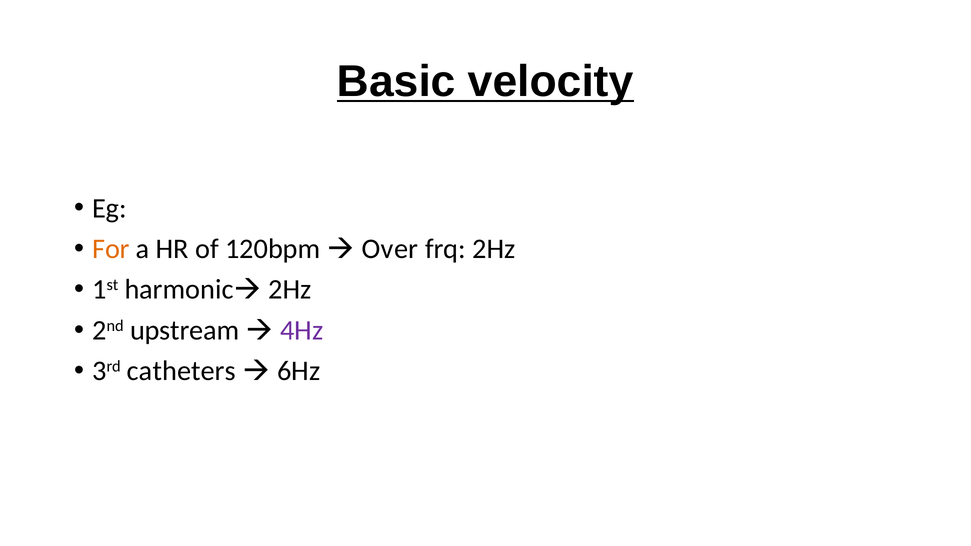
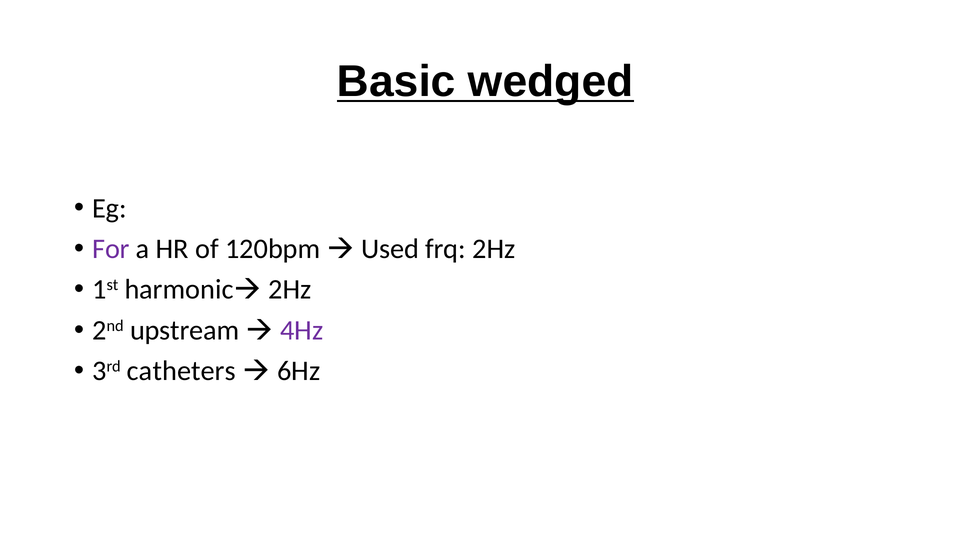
velocity: velocity -> wedged
For colour: orange -> purple
Over: Over -> Used
